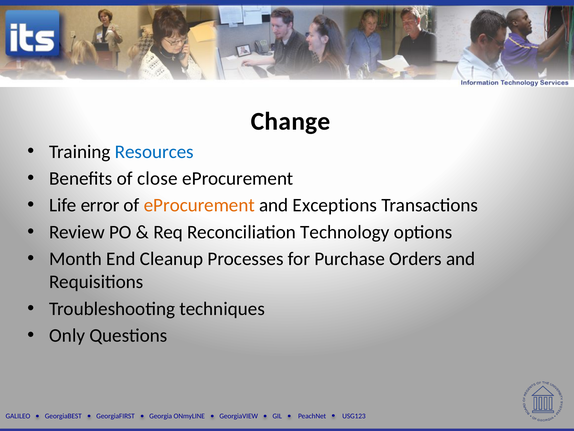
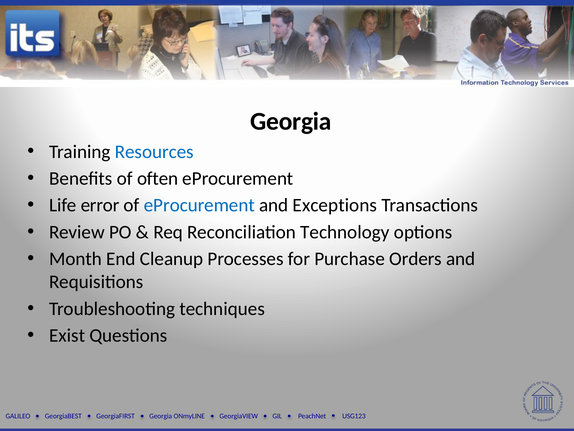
Change at (291, 121): Change -> Georgia
close: close -> often
eProcurement at (199, 205) colour: orange -> blue
Only: Only -> Exist
